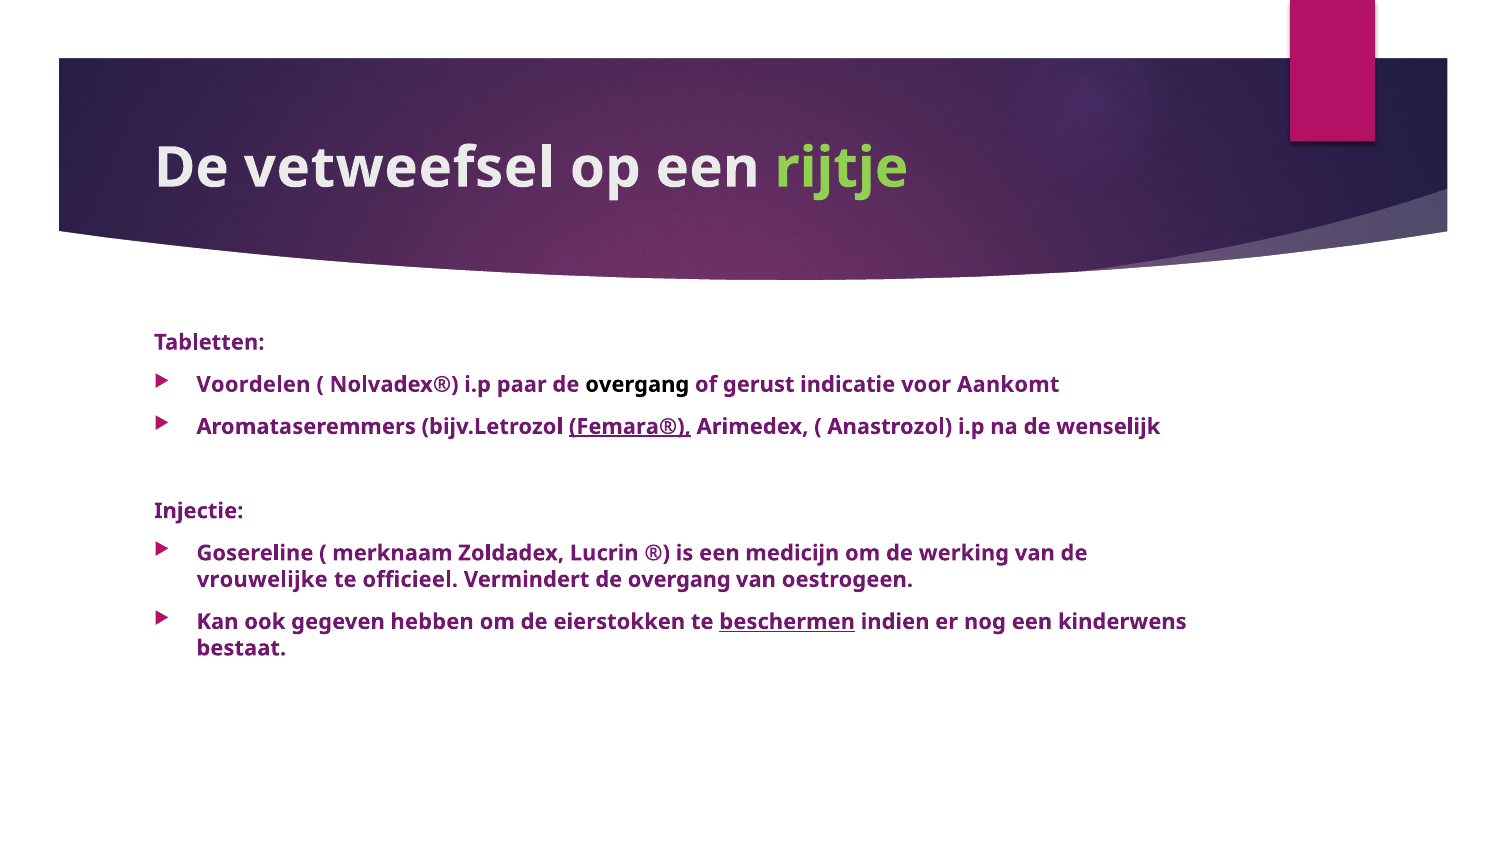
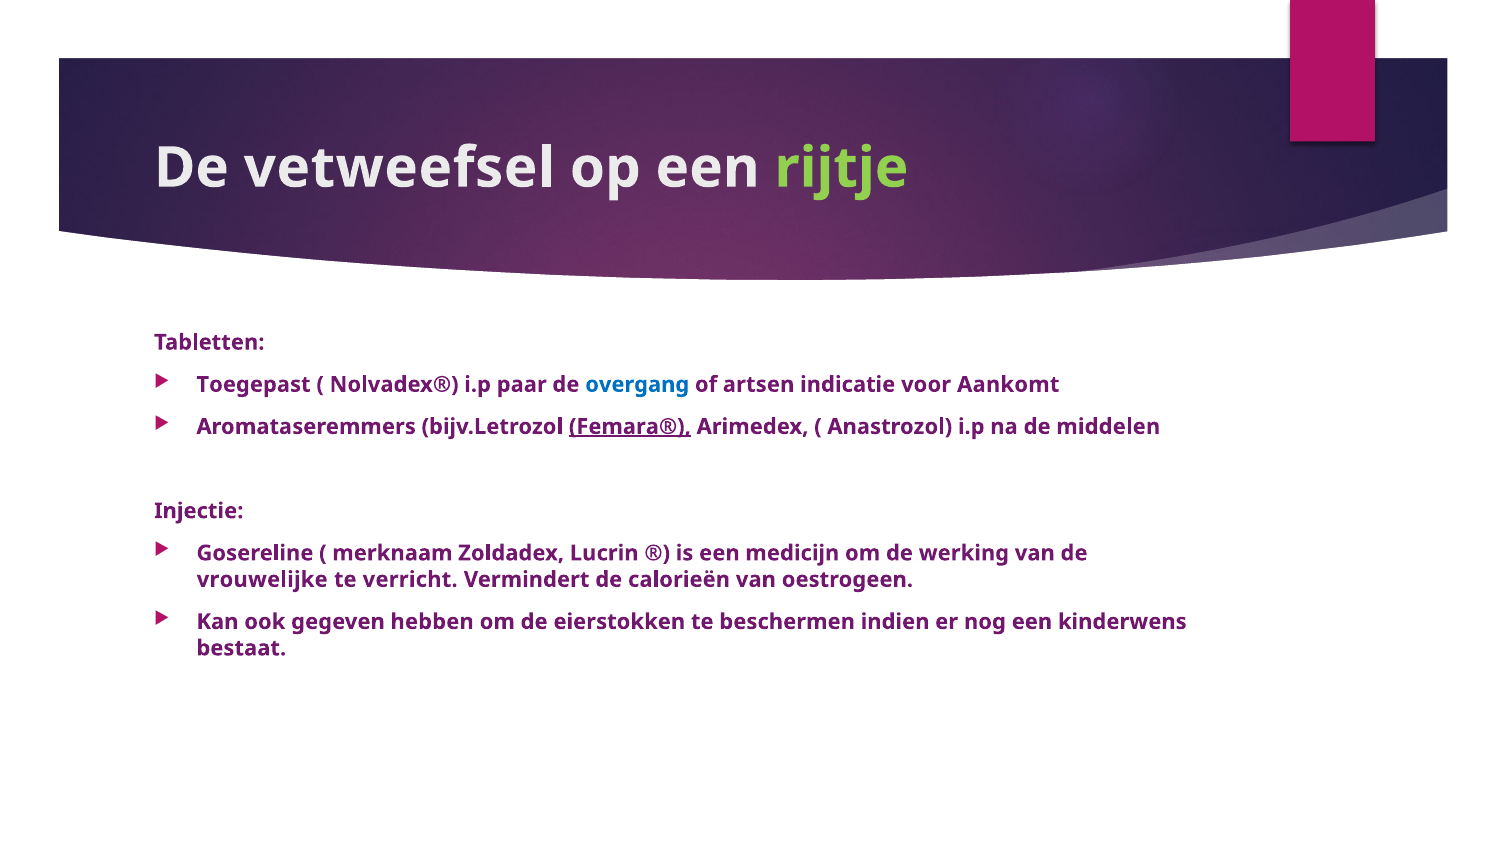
Voordelen: Voordelen -> Toegepast
overgang at (637, 384) colour: black -> blue
gerust: gerust -> artsen
wenselijk: wenselijk -> middelen
officieel: officieel -> verricht
Vermindert de overgang: overgang -> calorieën
beschermen underline: present -> none
